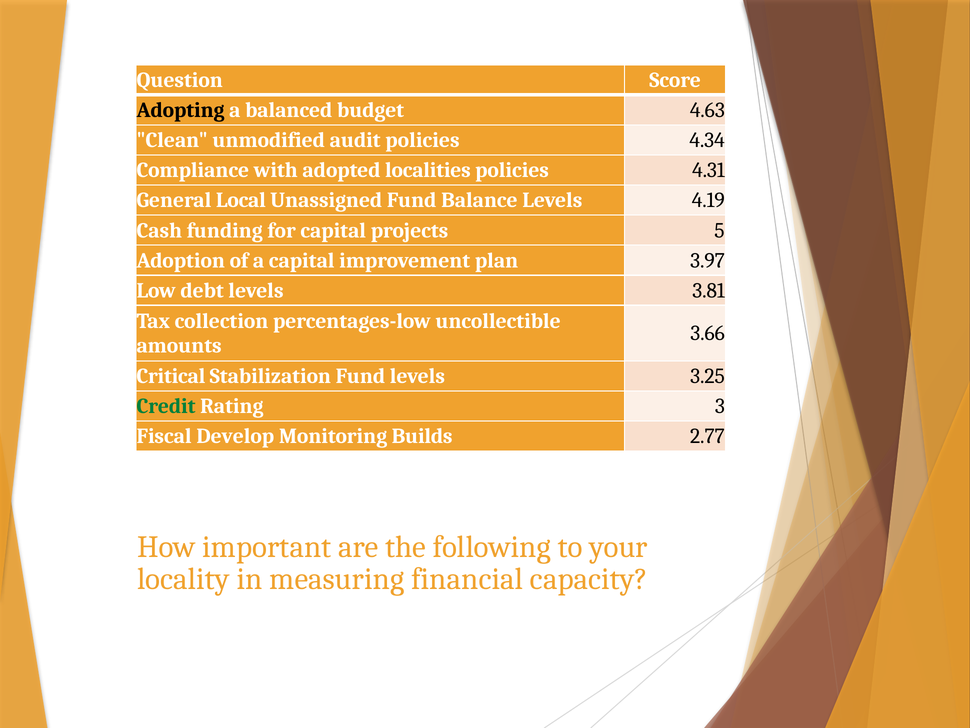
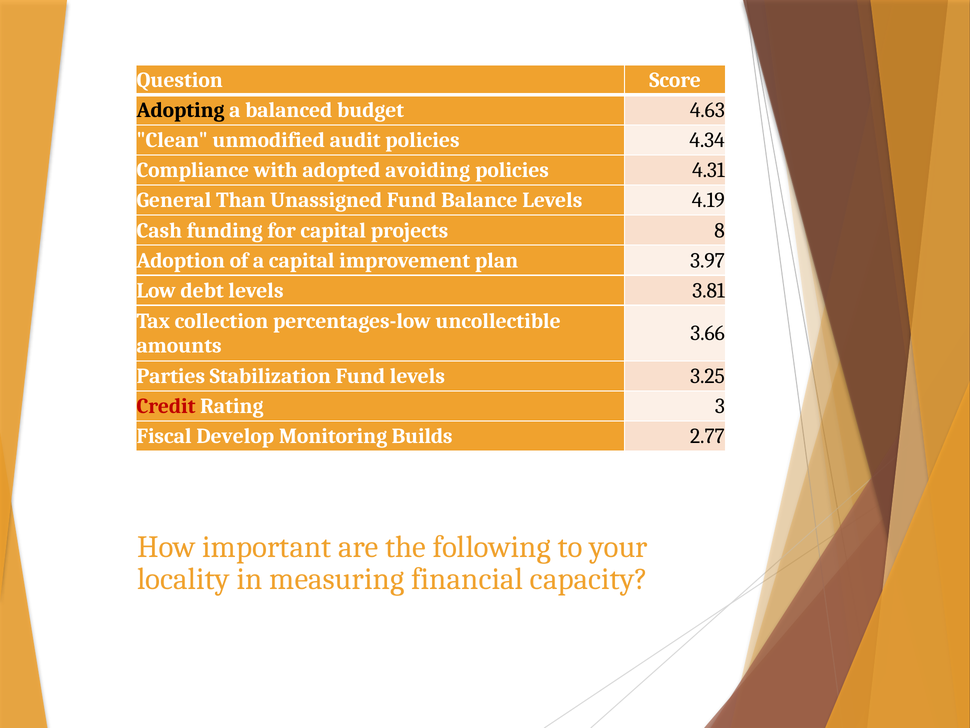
localities: localities -> avoiding
Local: Local -> Than
5: 5 -> 8
Critical: Critical -> Parties
Credit colour: green -> red
